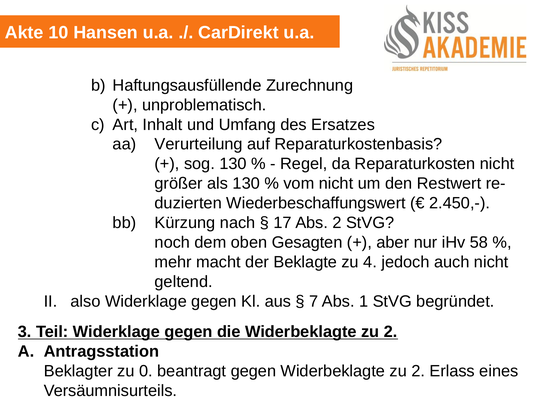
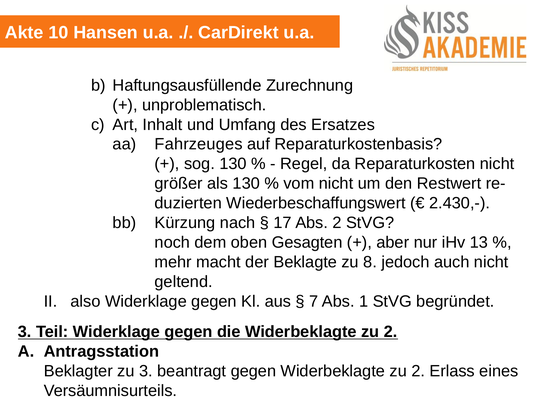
Verurteilung: Verurteilung -> Fahrzeuges
2.450,-: 2.450,- -> 2.430,-
58: 58 -> 13
4: 4 -> 8
zu 0: 0 -> 3
